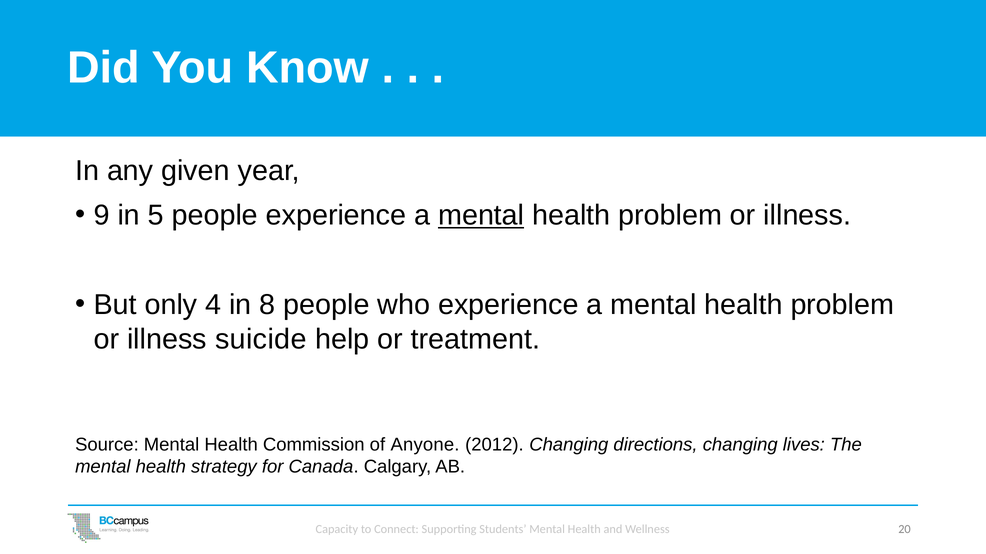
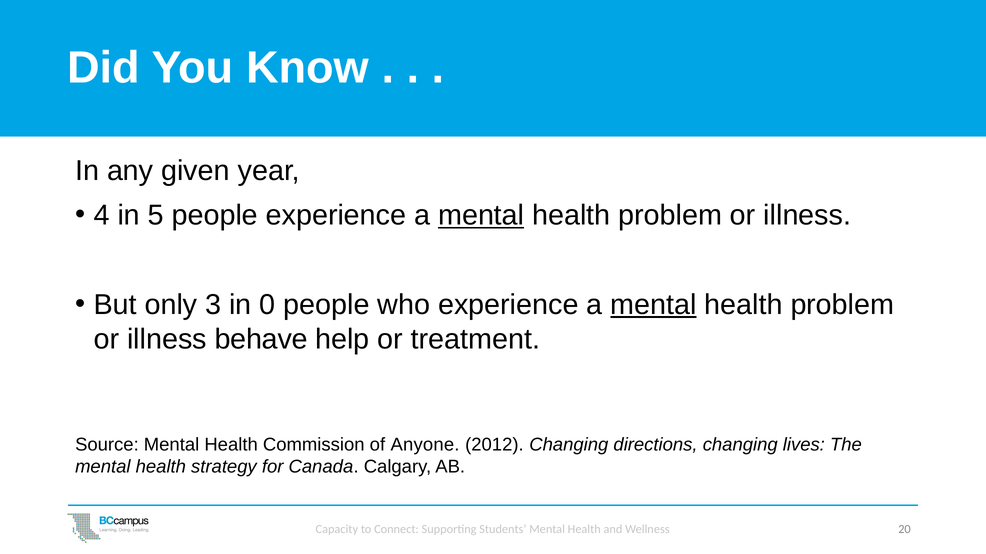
9: 9 -> 4
4: 4 -> 3
8: 8 -> 0
mental at (653, 305) underline: none -> present
suicide: suicide -> behave
